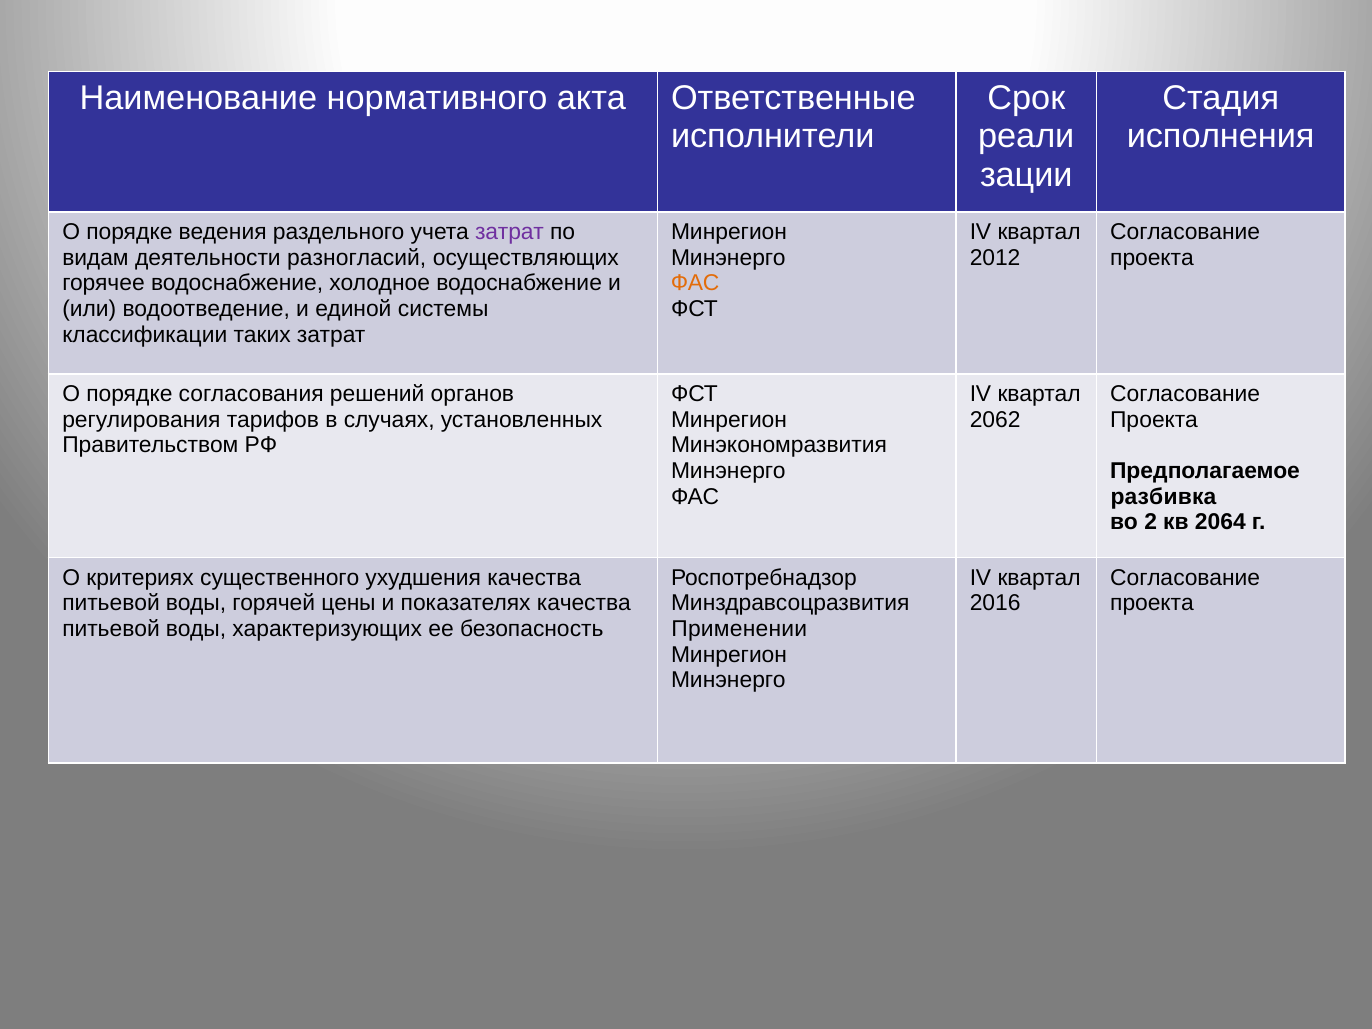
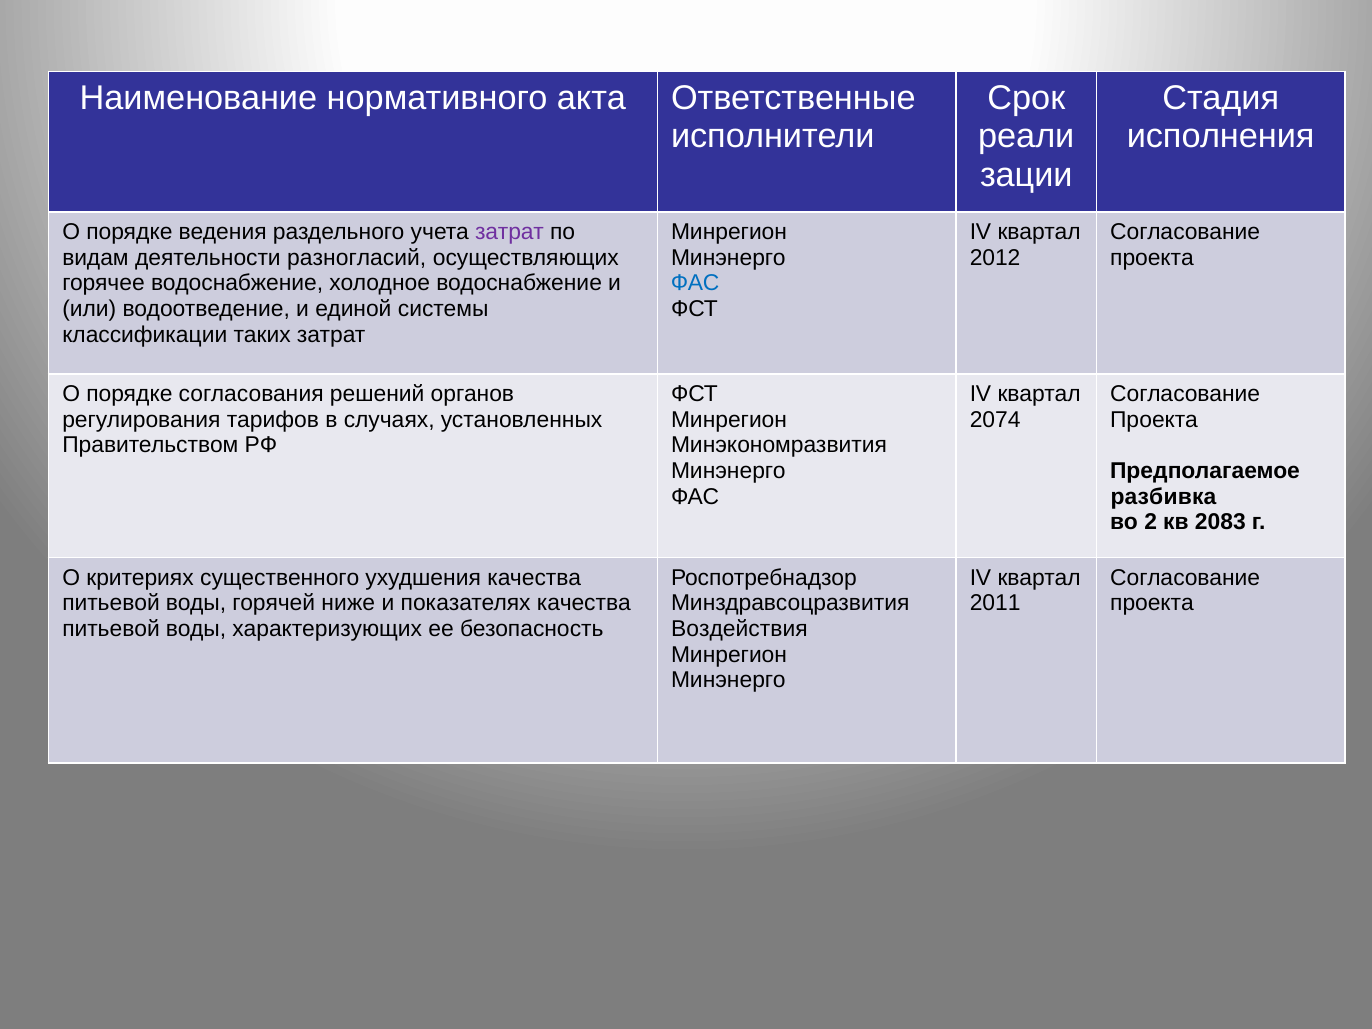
ФАС at (695, 283) colour: orange -> blue
2062: 2062 -> 2074
2064: 2064 -> 2083
цены: цены -> ниже
2016: 2016 -> 2011
Применении: Применении -> Воздействия
